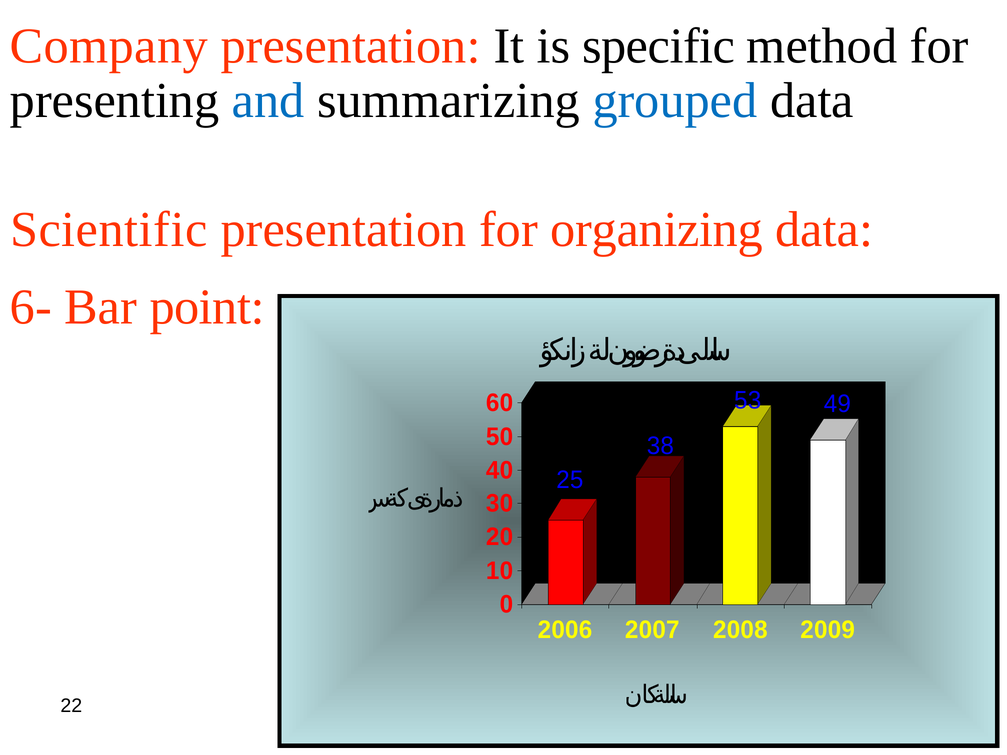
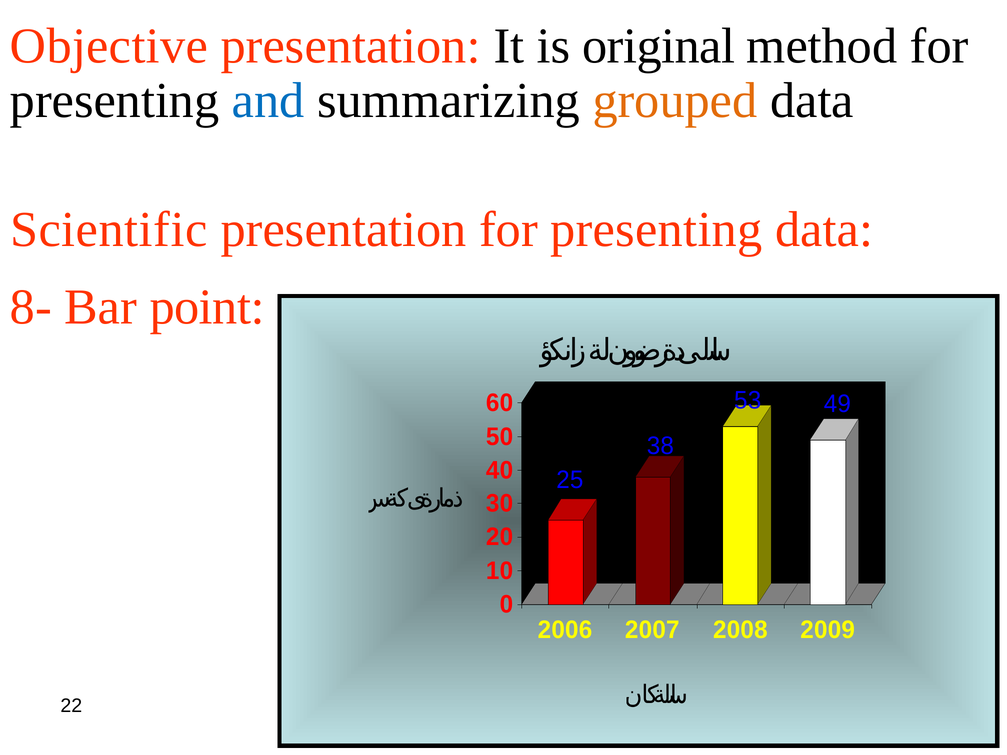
Company: Company -> Objective
specific: specific -> original
grouped colour: blue -> orange
presentation for organizing: organizing -> presenting
6-: 6- -> 8-
